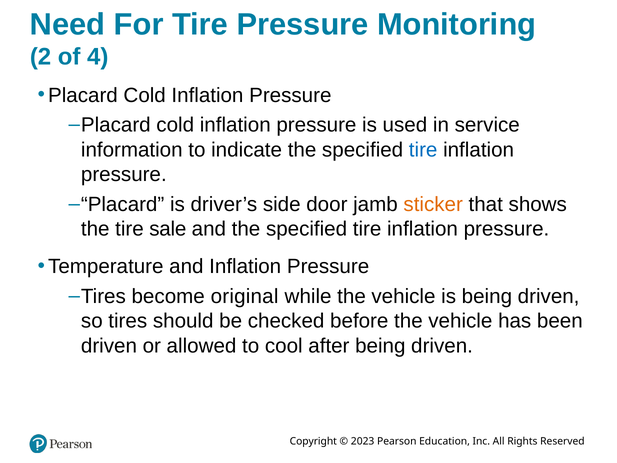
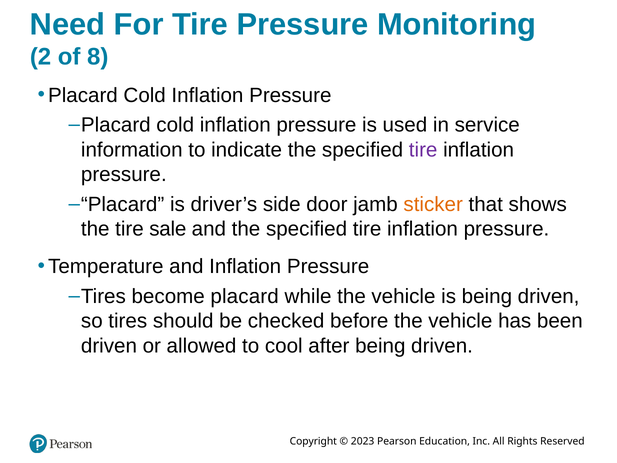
4: 4 -> 8
tire at (423, 150) colour: blue -> purple
become original: original -> placard
